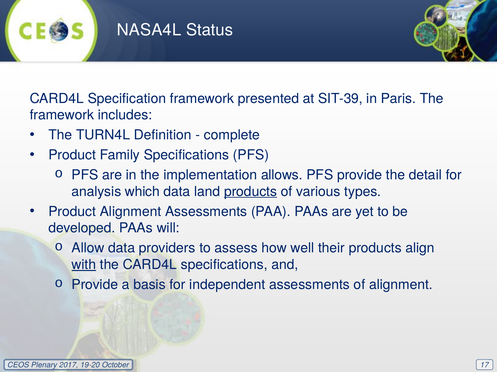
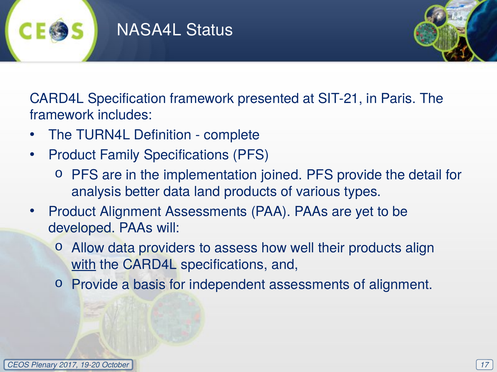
SIT-39: SIT-39 -> SIT-21
allows: allows -> joined
which: which -> better
products at (251, 192) underline: present -> none
